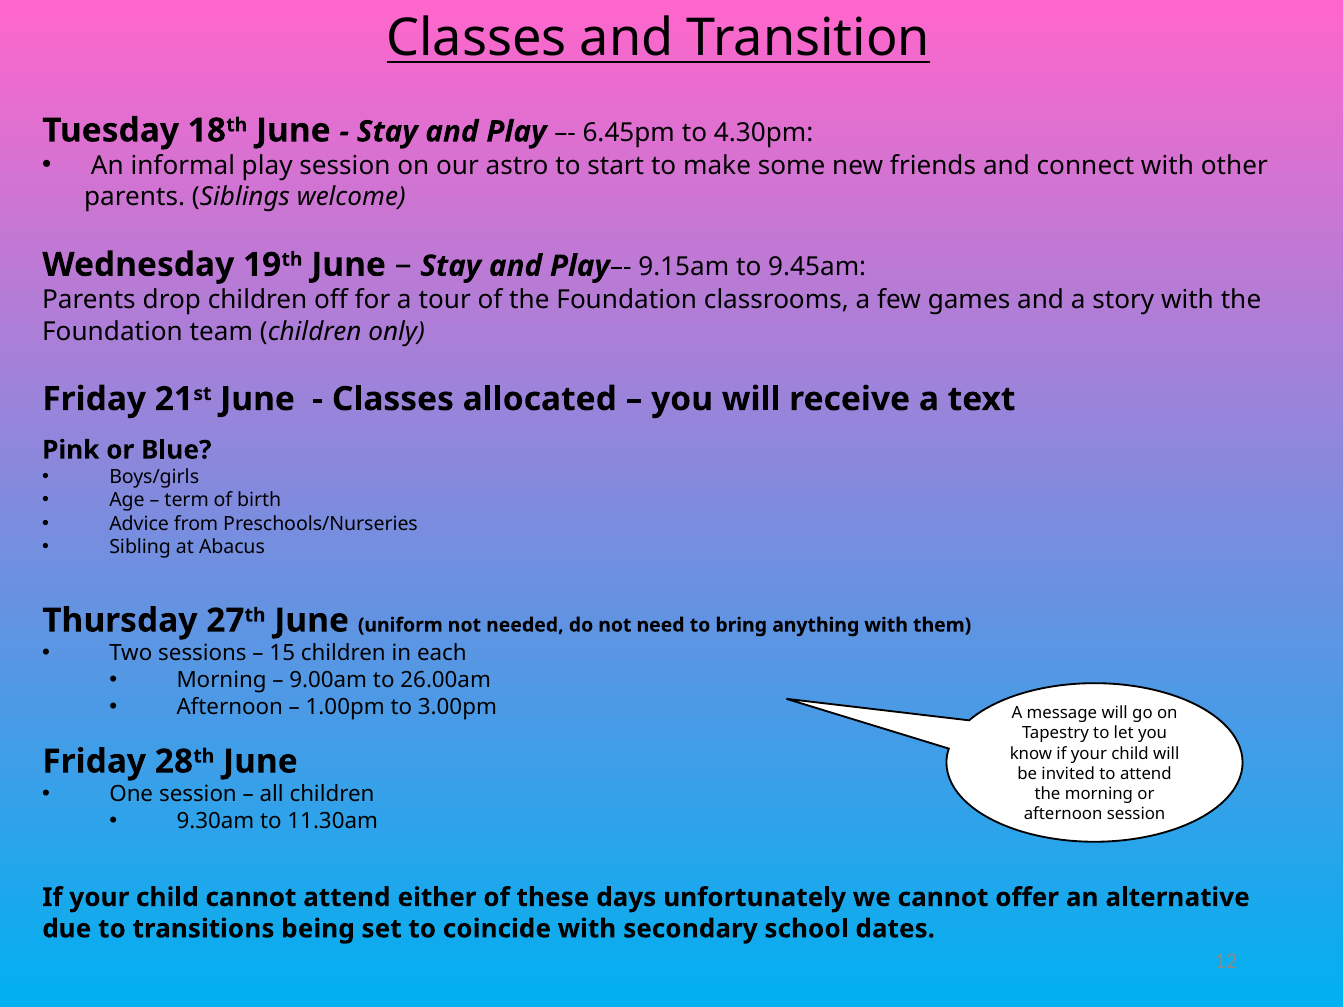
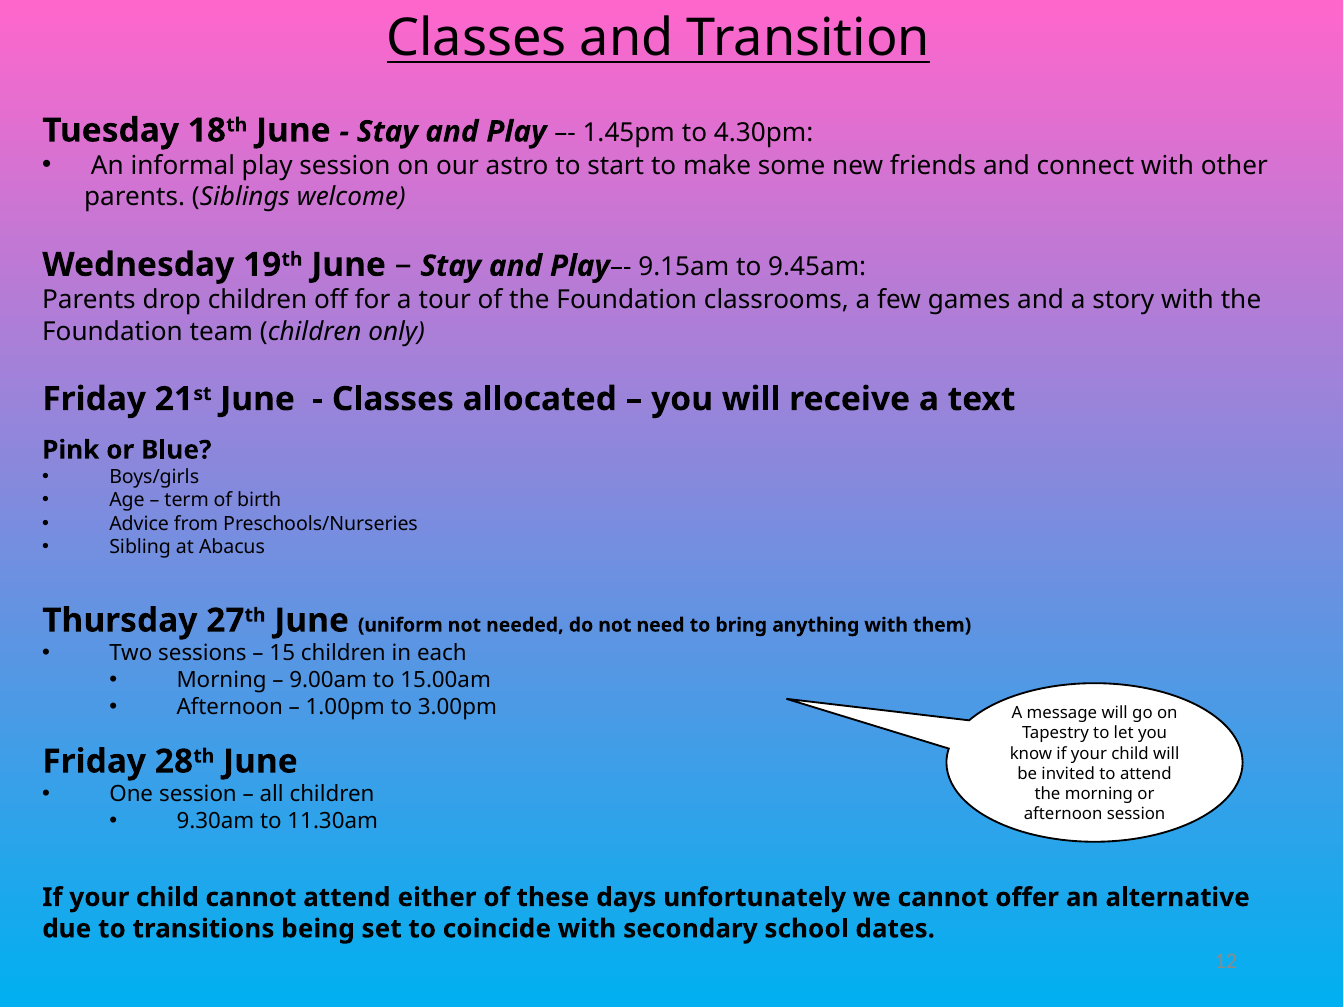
6.45pm: 6.45pm -> 1.45pm
26.00am: 26.00am -> 15.00am
